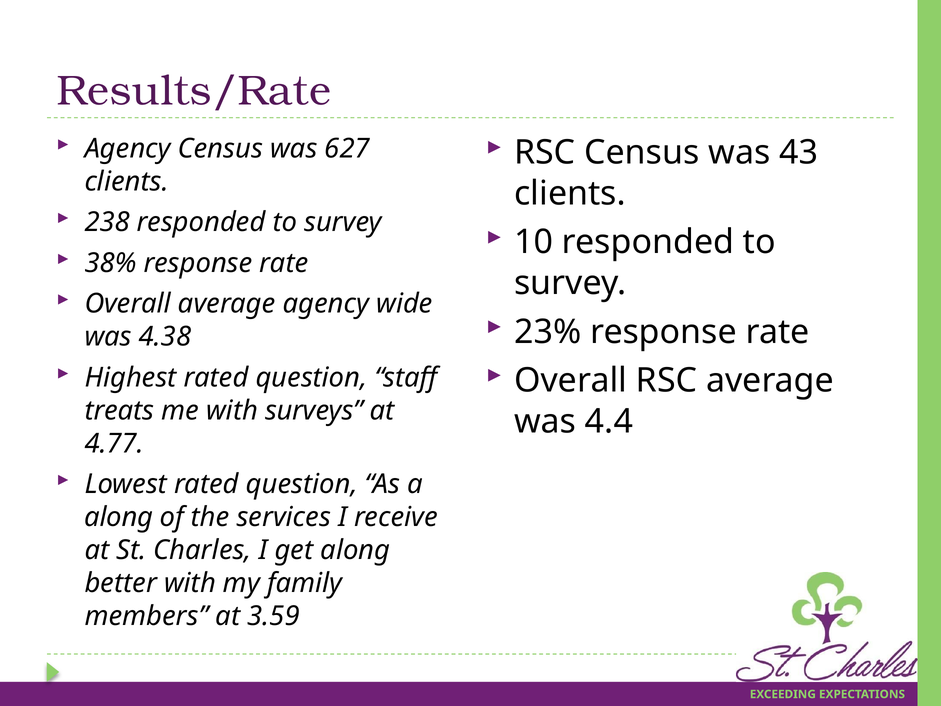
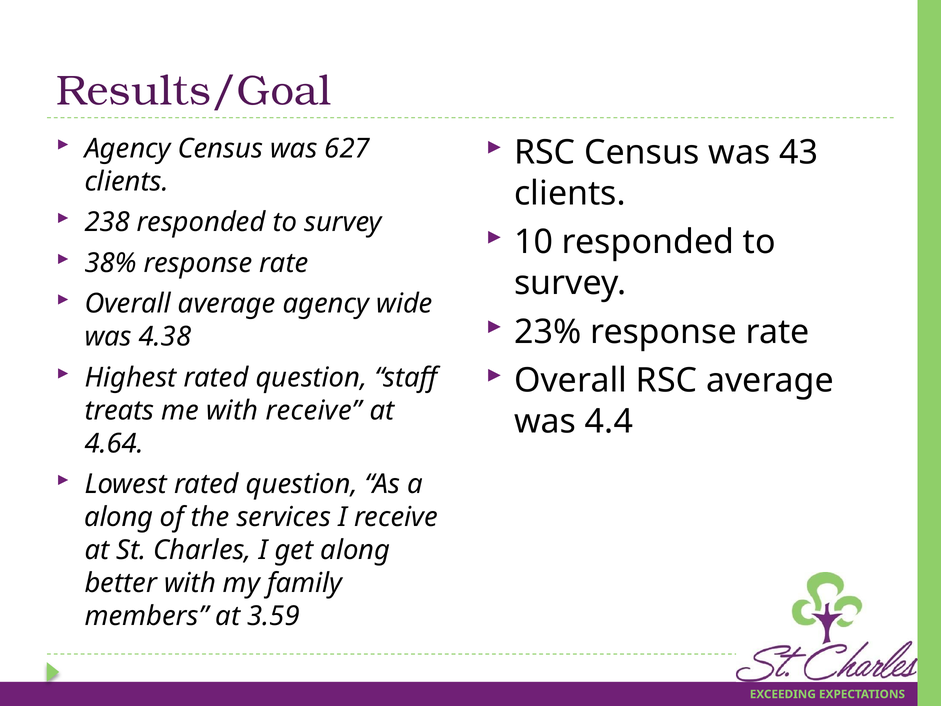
Results/Rate: Results/Rate -> Results/Goal
with surveys: surveys -> receive
4.77: 4.77 -> 4.64
